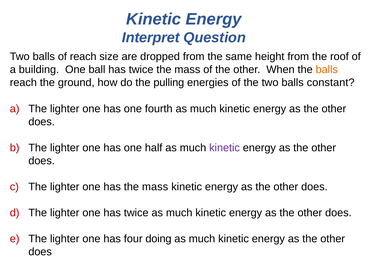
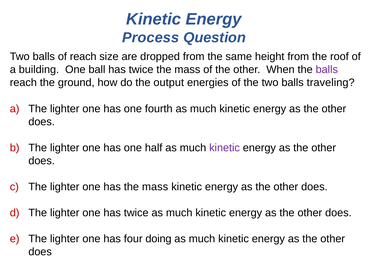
Interpret: Interpret -> Process
balls at (327, 69) colour: orange -> purple
pulling: pulling -> output
constant: constant -> traveling
